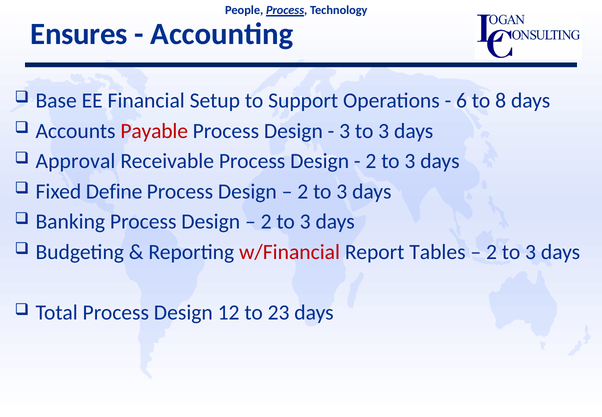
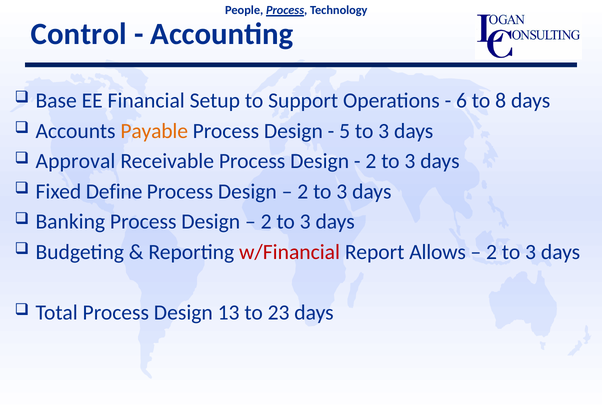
Ensures: Ensures -> Control
Payable colour: red -> orange
3 at (345, 131): 3 -> 5
Tables: Tables -> Allows
12: 12 -> 13
